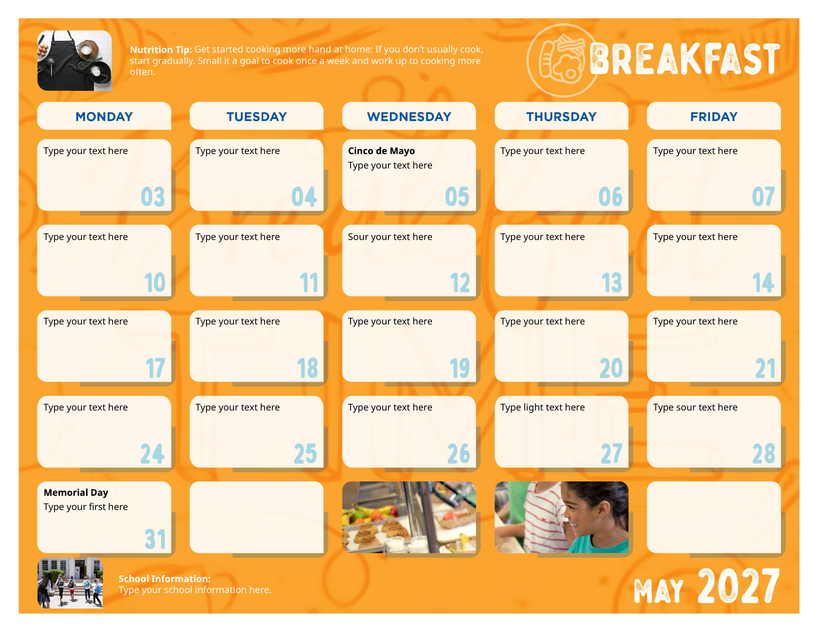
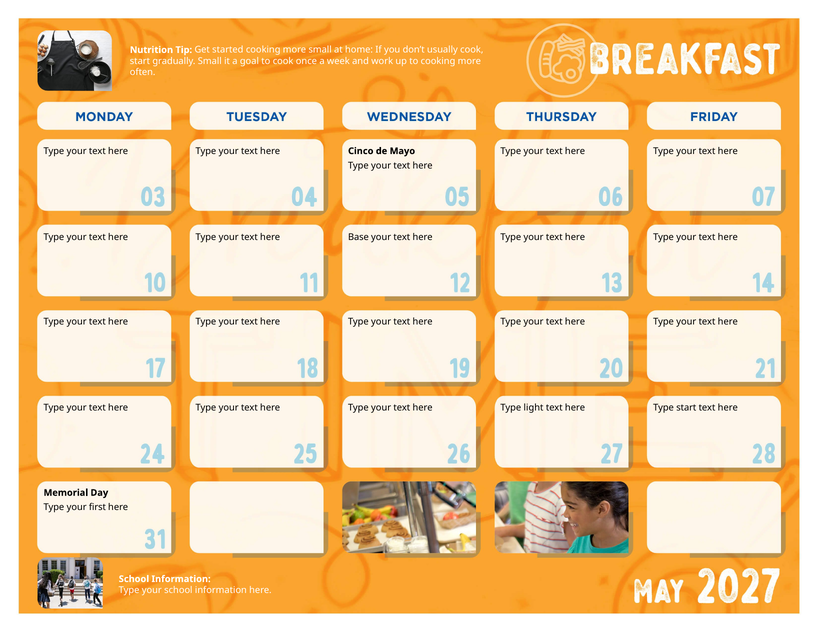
more hand: hand -> small
here Sour: Sour -> Base
Type sour: sour -> start
